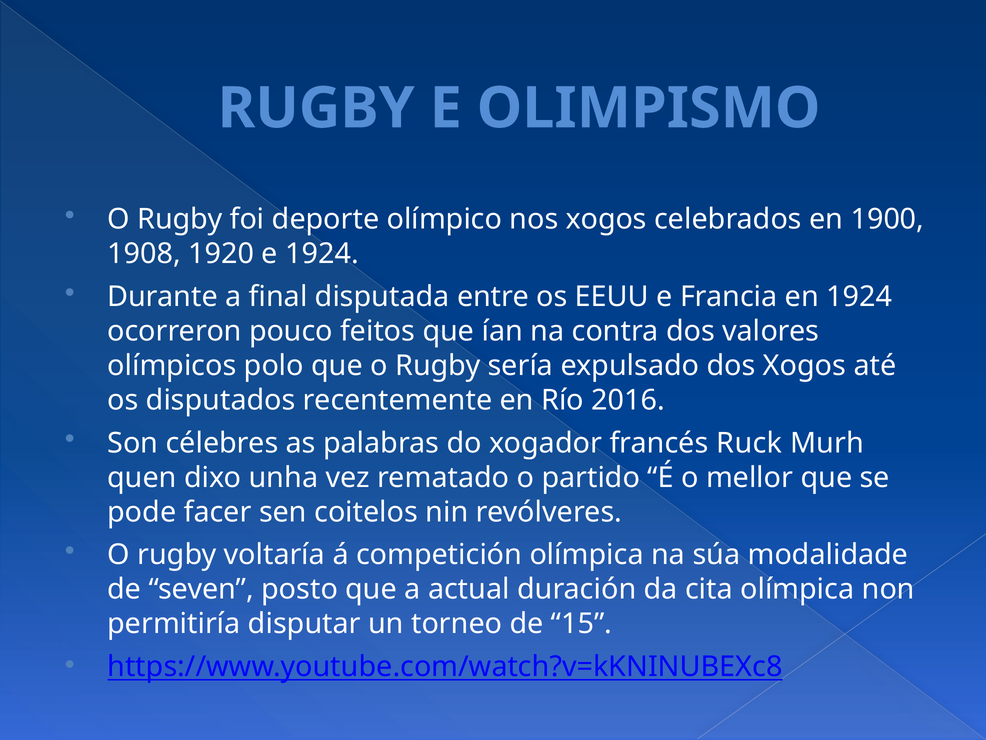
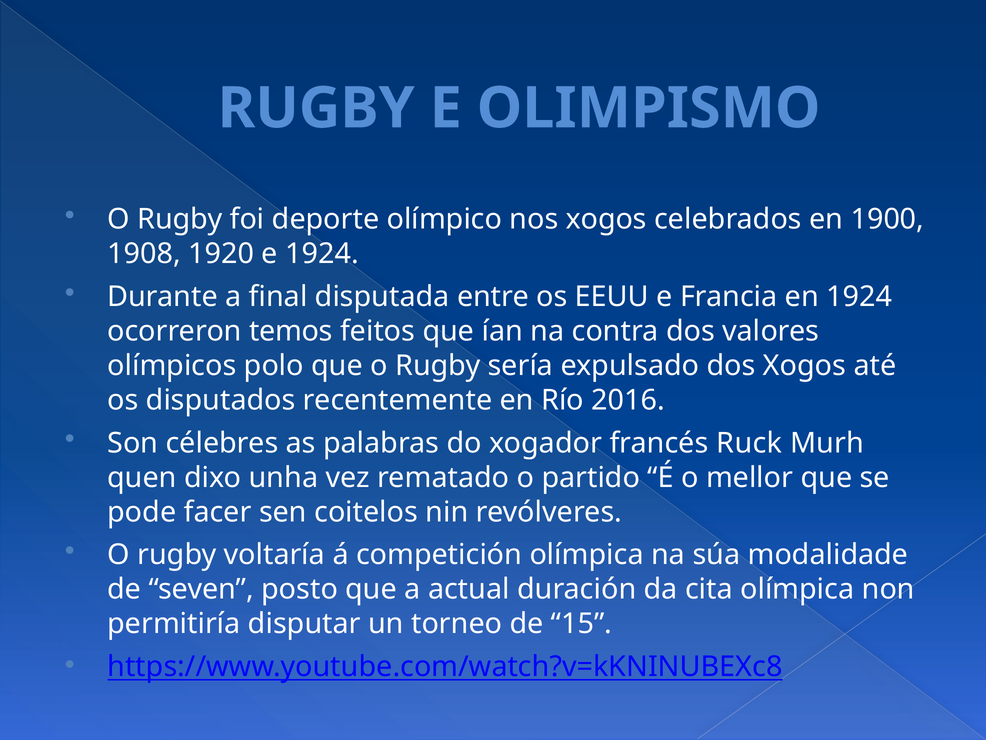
pouco: pouco -> temos
